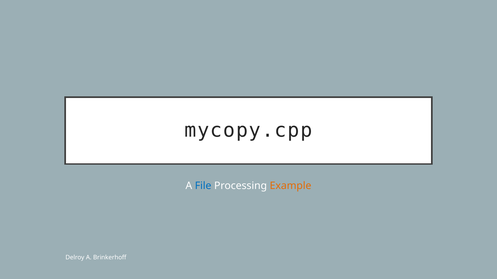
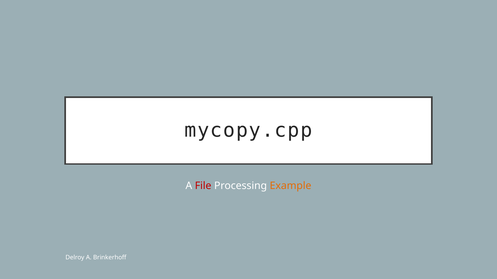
File colour: blue -> red
